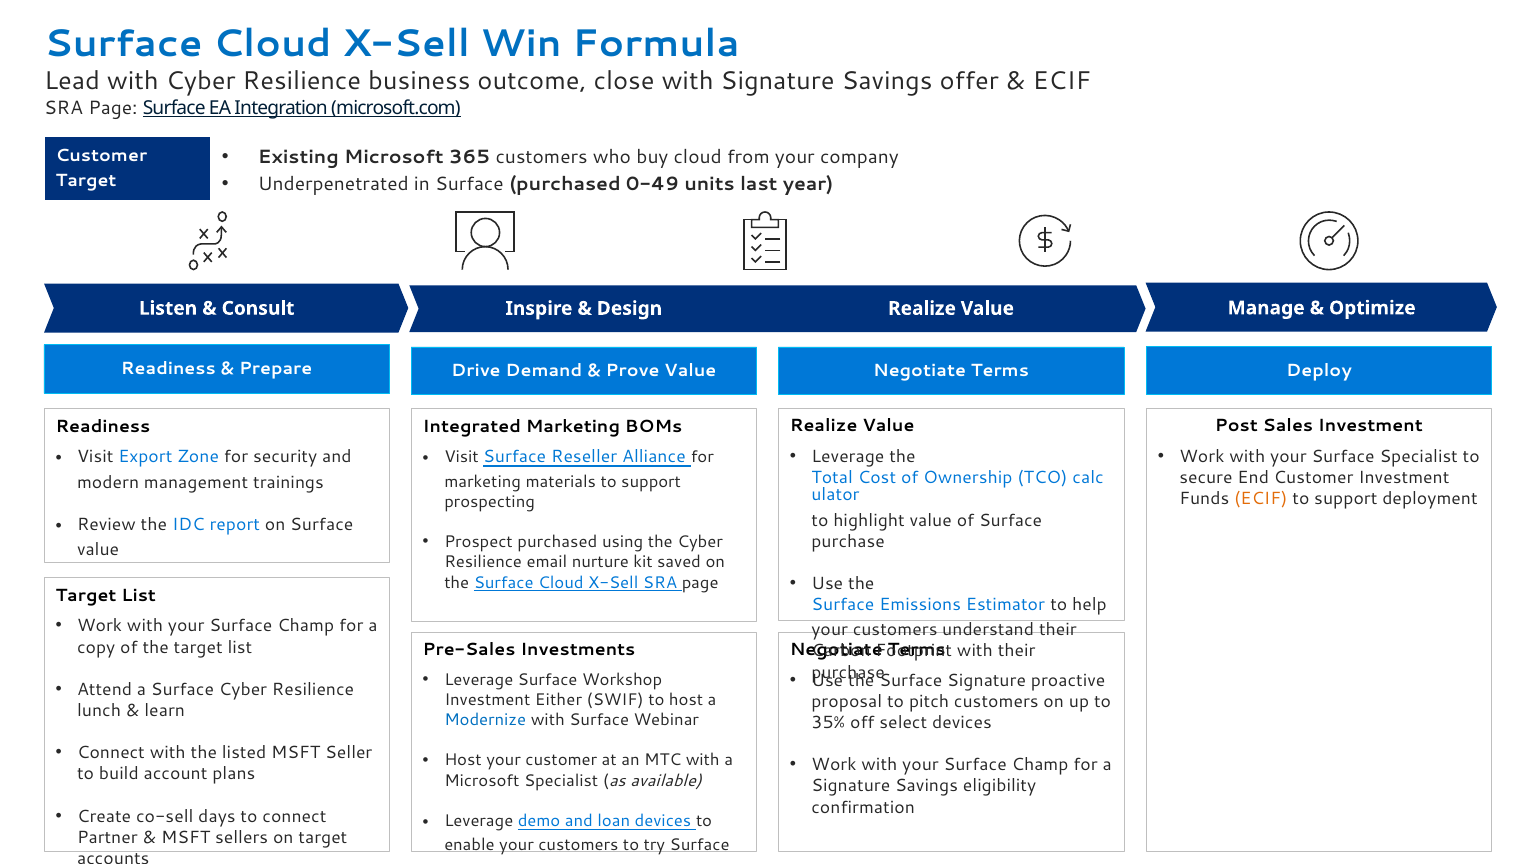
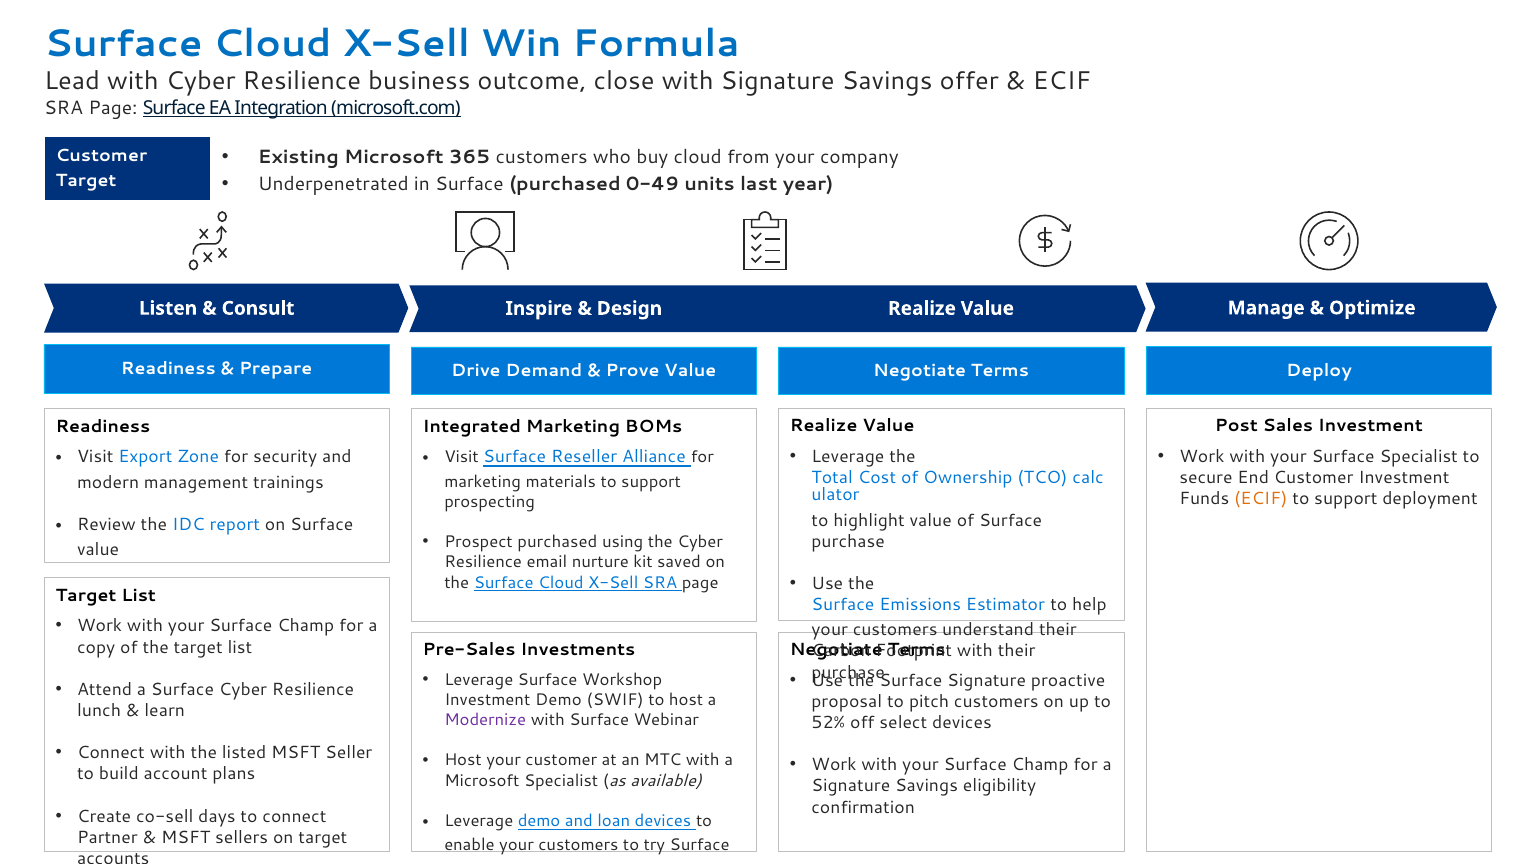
Investment Either: Either -> Demo
Modernize colour: blue -> purple
35%: 35% -> 52%
